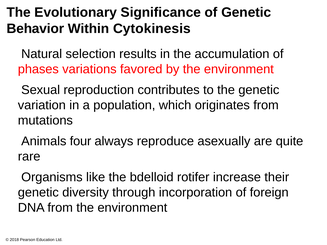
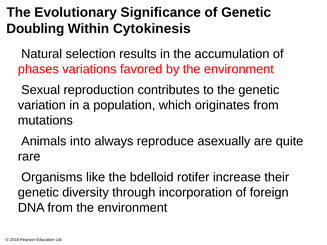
Behavior: Behavior -> Doubling
four: four -> into
